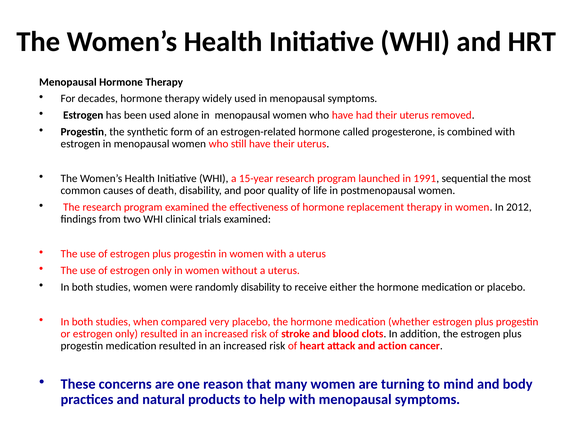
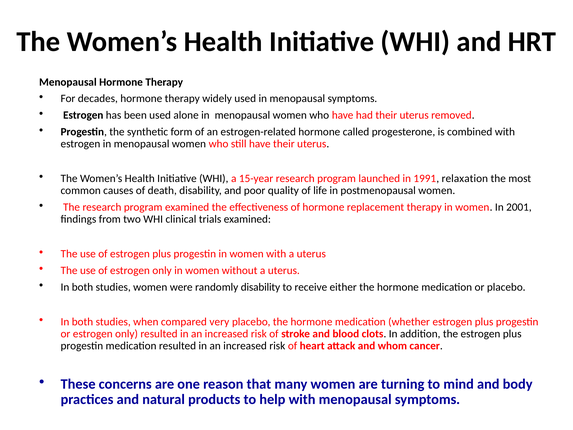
sequential: sequential -> relaxation
2012: 2012 -> 2001
action: action -> whom
